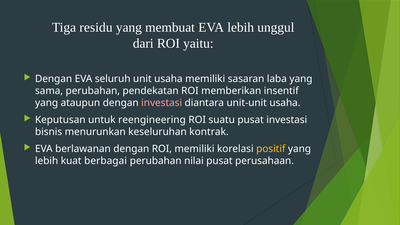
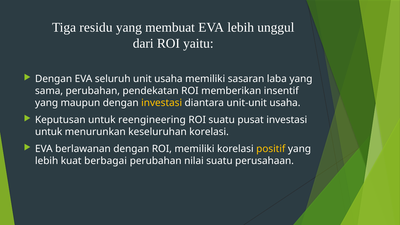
ataupun: ataupun -> maupun
investasi at (162, 103) colour: pink -> yellow
bisnis at (49, 132): bisnis -> untuk
keseluruhan kontrak: kontrak -> korelasi
nilai pusat: pusat -> suatu
